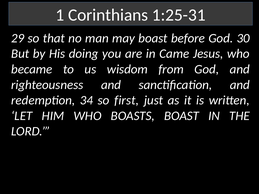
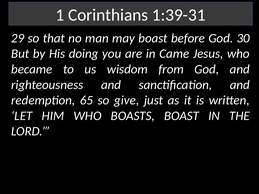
1:25-31: 1:25-31 -> 1:39-31
34: 34 -> 65
first: first -> give
